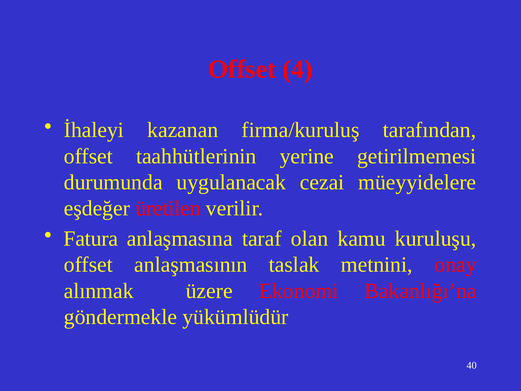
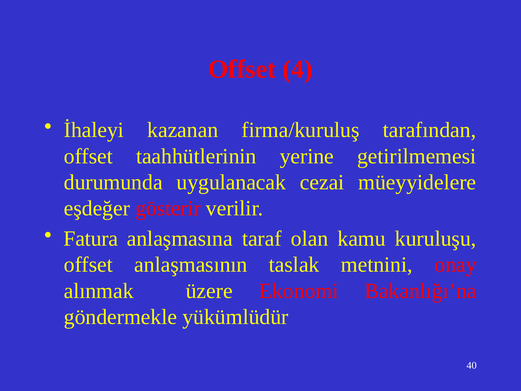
üretilen: üretilen -> gösterir
